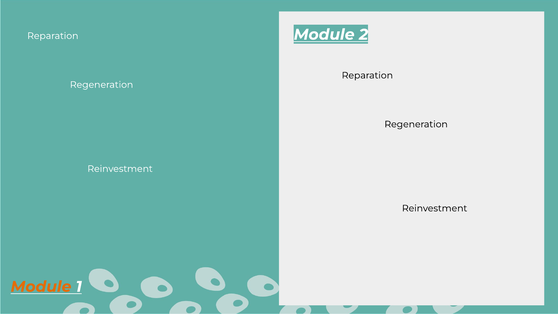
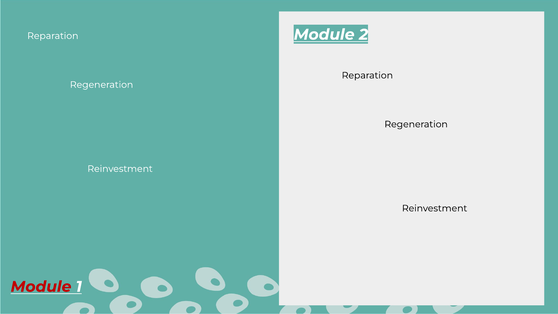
Module at (41, 287) colour: orange -> red
